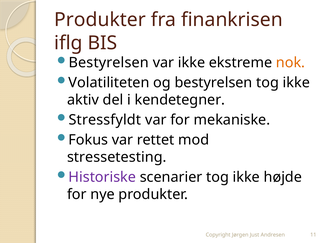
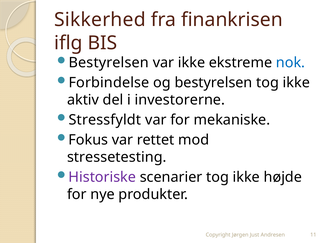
Produkter at (100, 20): Produkter -> Sikkerhed
nok colour: orange -> blue
Volatiliteten: Volatiliteten -> Forbindelse
kendetegner: kendetegner -> investorerne
